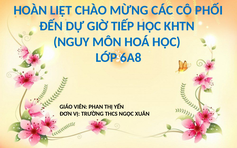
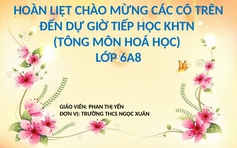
PHỐI: PHỐI -> TRÊN
NGUY: NGUY -> TÔNG
